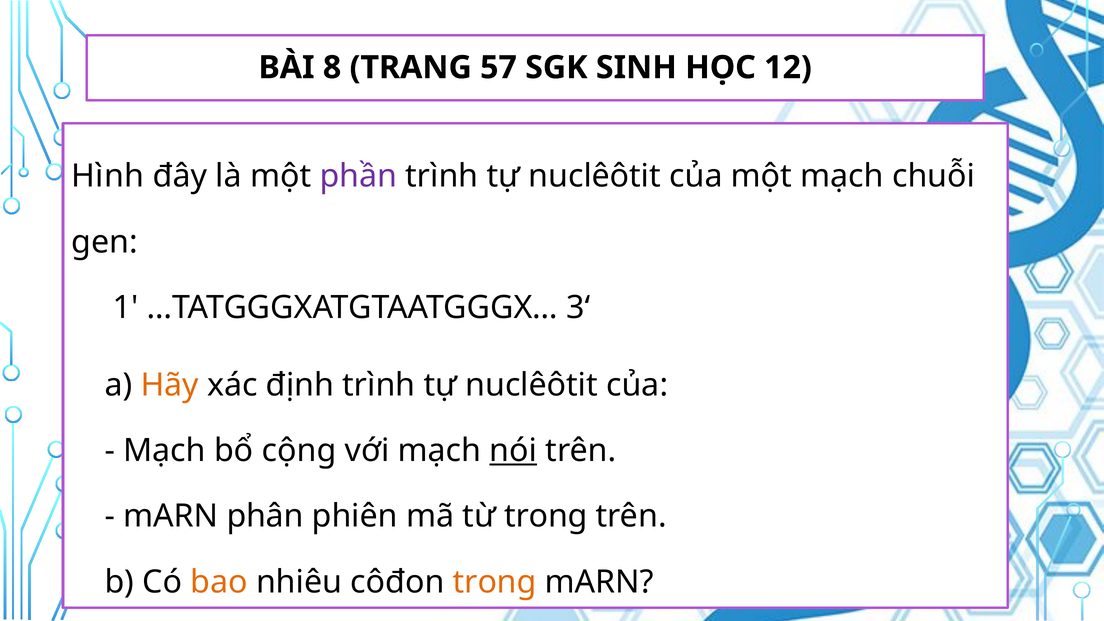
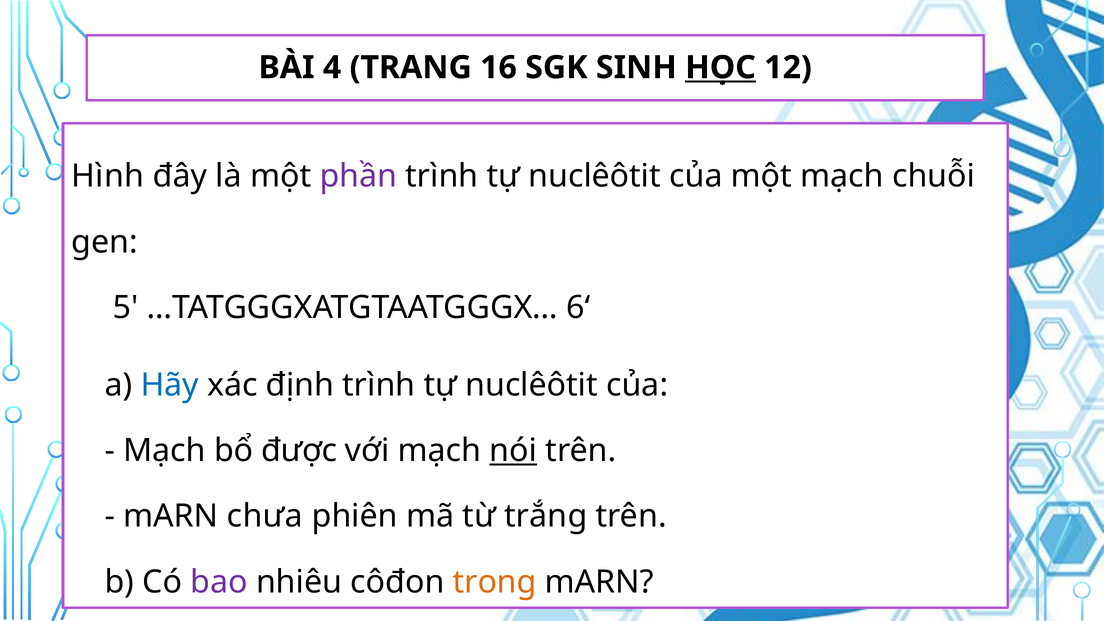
8: 8 -> 4
57: 57 -> 16
HỌC underline: none -> present
1: 1 -> 5
3‘: 3‘ -> 6‘
Hãy colour: orange -> blue
cộng: cộng -> được
phân: phân -> chưa
từ trong: trong -> trắng
bao colour: orange -> purple
